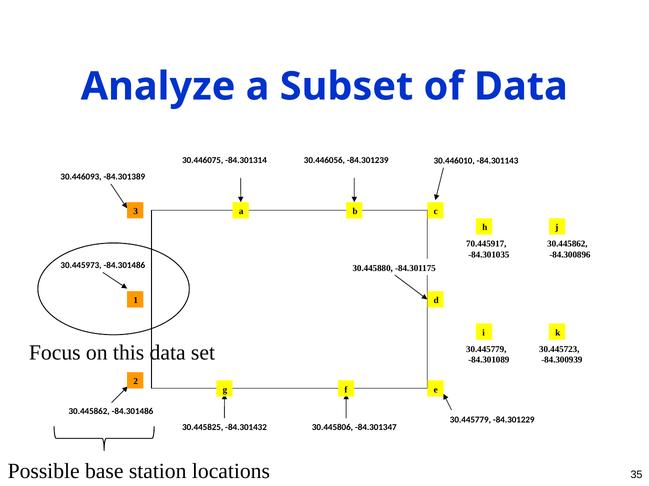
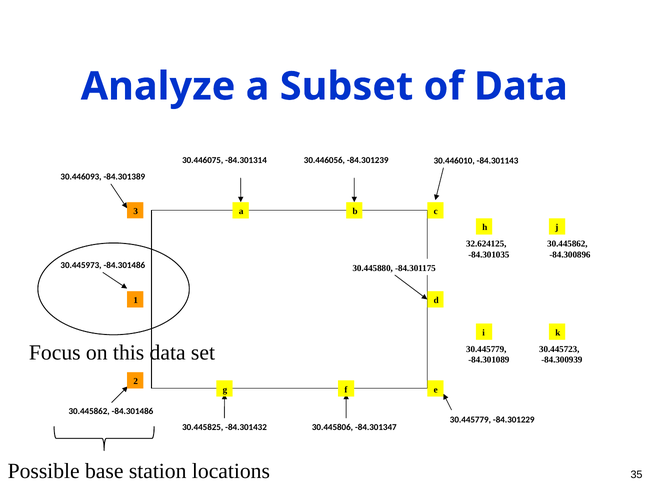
70.445917: 70.445917 -> 32.624125
